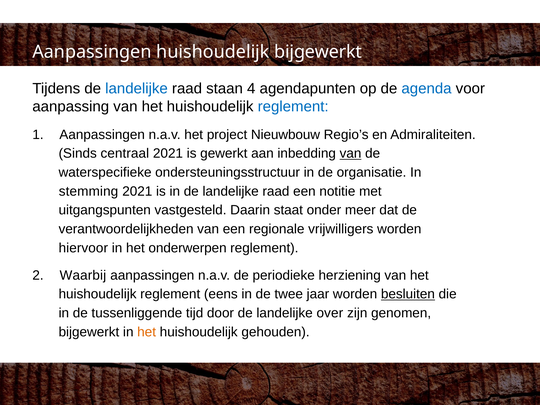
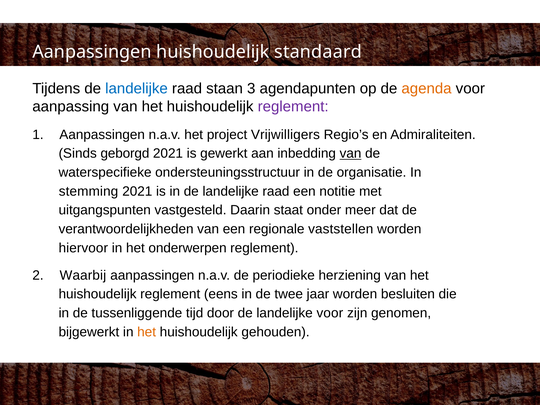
huishoudelijk bijgewerkt: bijgewerkt -> standaard
4: 4 -> 3
agenda colour: blue -> orange
reglement at (293, 107) colour: blue -> purple
Nieuwbouw: Nieuwbouw -> Vrijwilligers
centraal: centraal -> geborgd
vrijwilligers: vrijwilligers -> vaststellen
besluiten underline: present -> none
landelijke over: over -> voor
